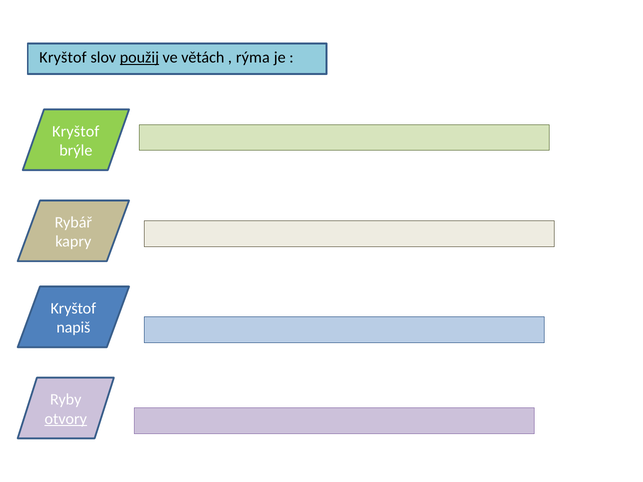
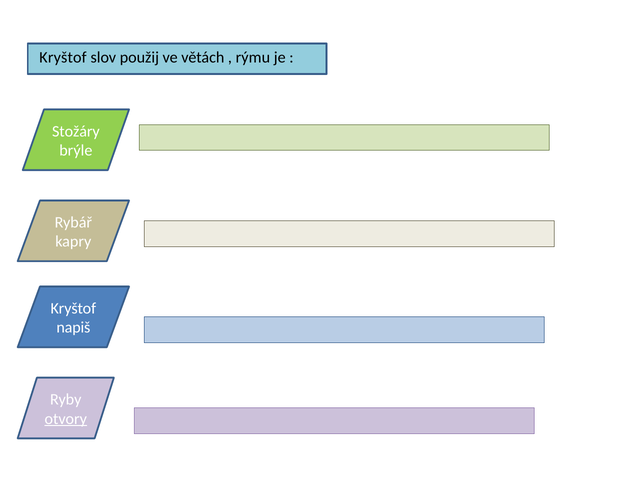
použij underline: present -> none
rýma: rýma -> rýmu
Kryštof at (76, 131): Kryštof -> Stožáry
